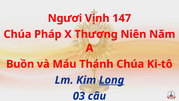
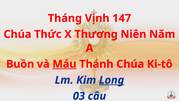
Ngươi: Ngươi -> Tháng
Pháp: Pháp -> Thức
Máu underline: none -> present
